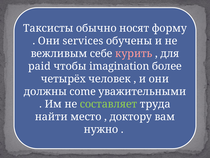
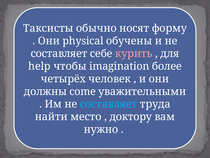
services: services -> physical
вежливым at (59, 53): вежливым -> составляет
paid: paid -> help
составляет at (109, 104) colour: light green -> light blue
